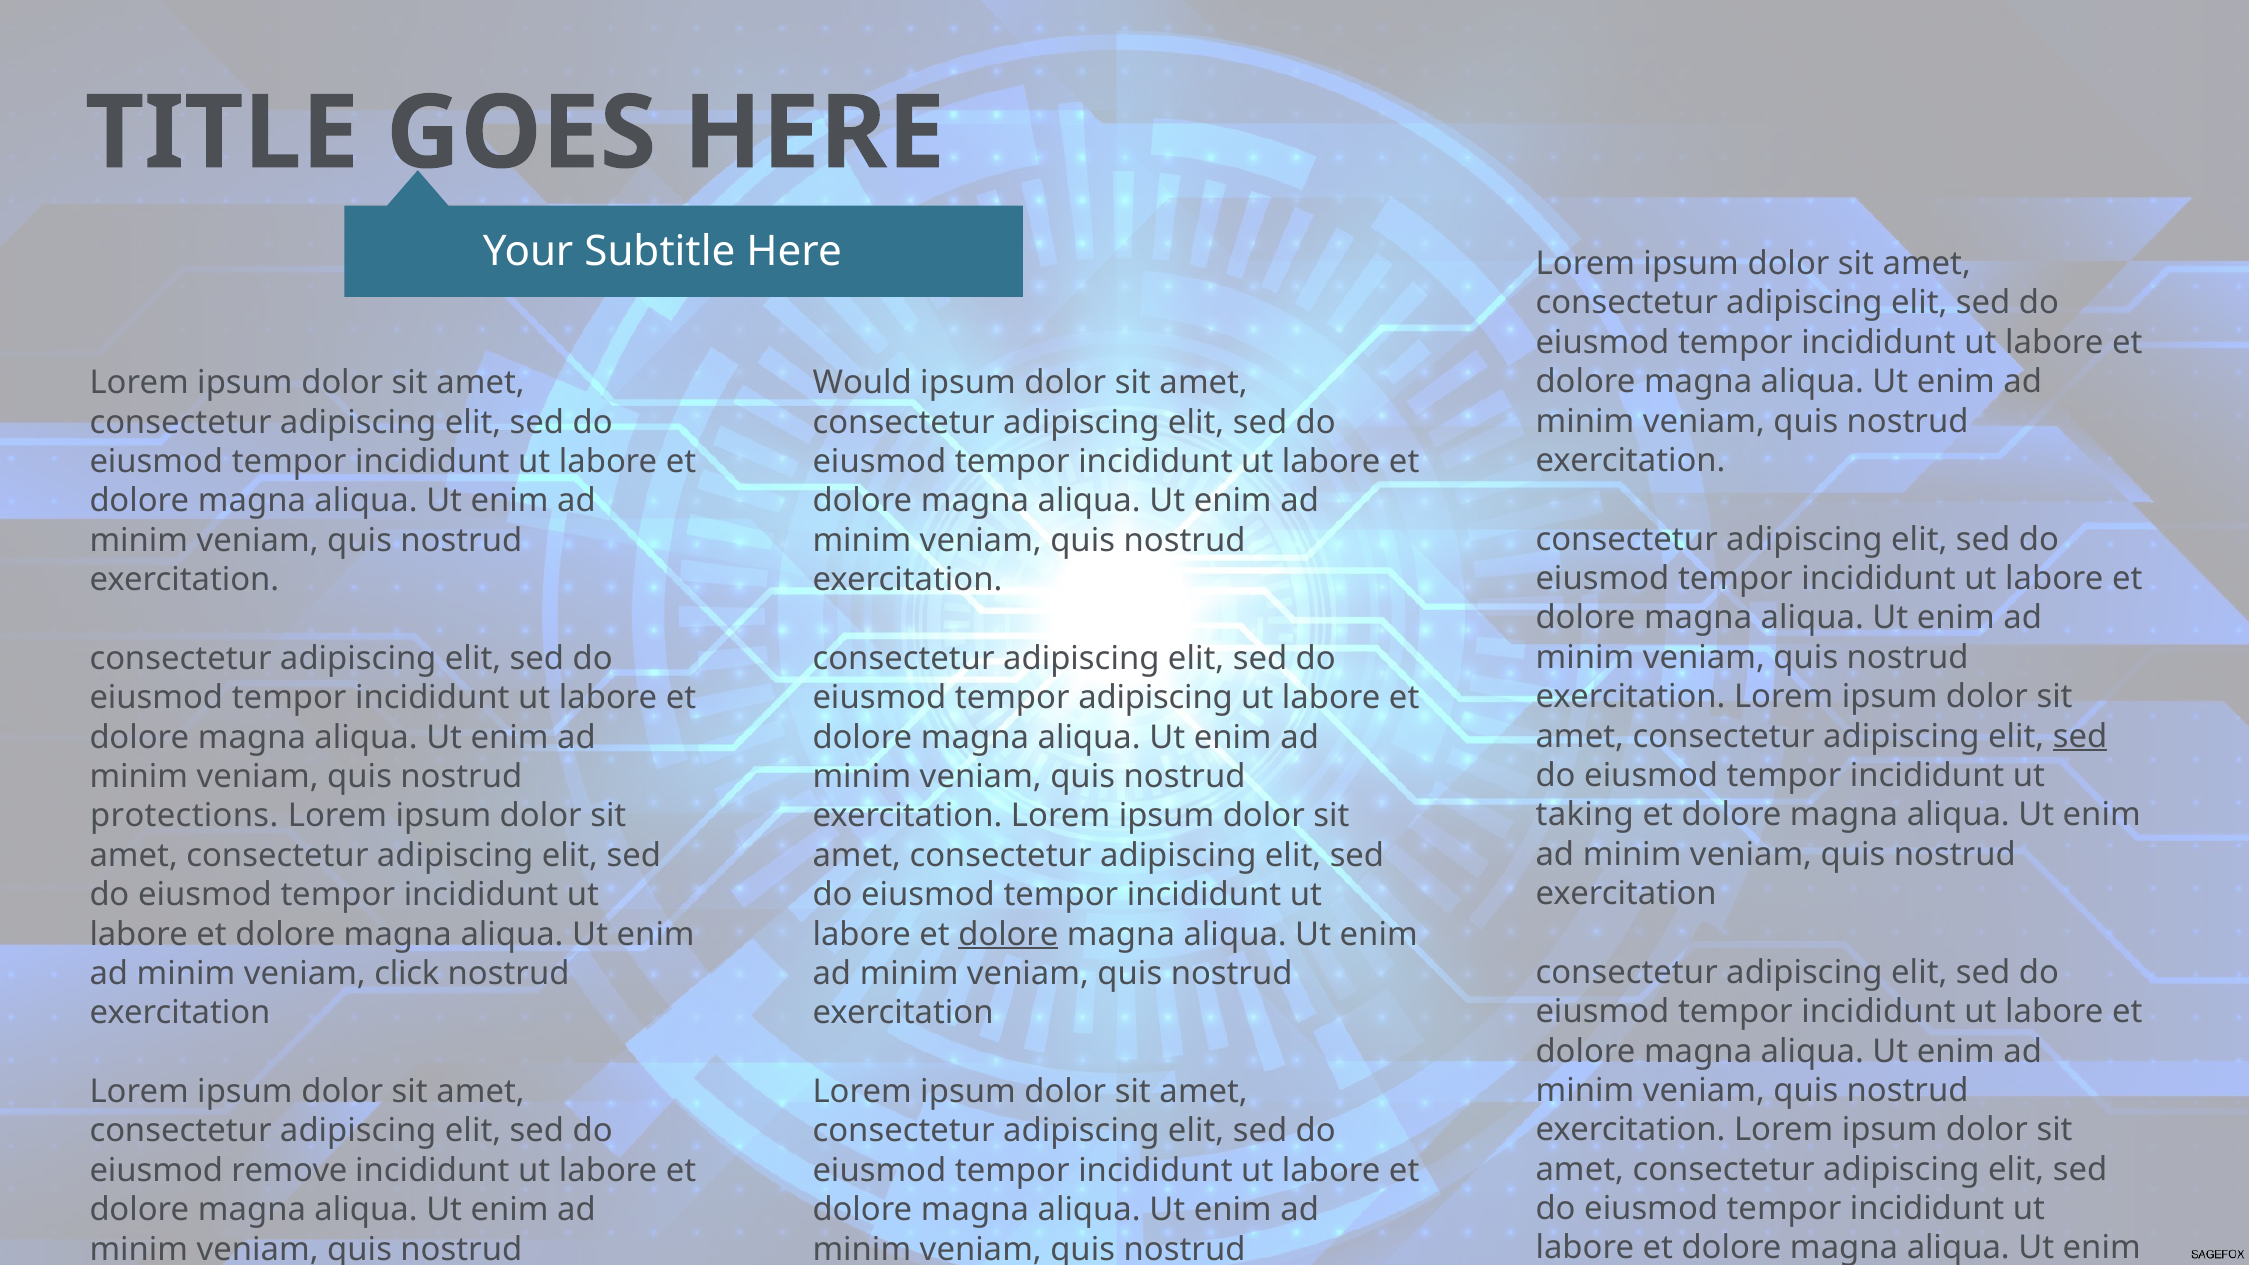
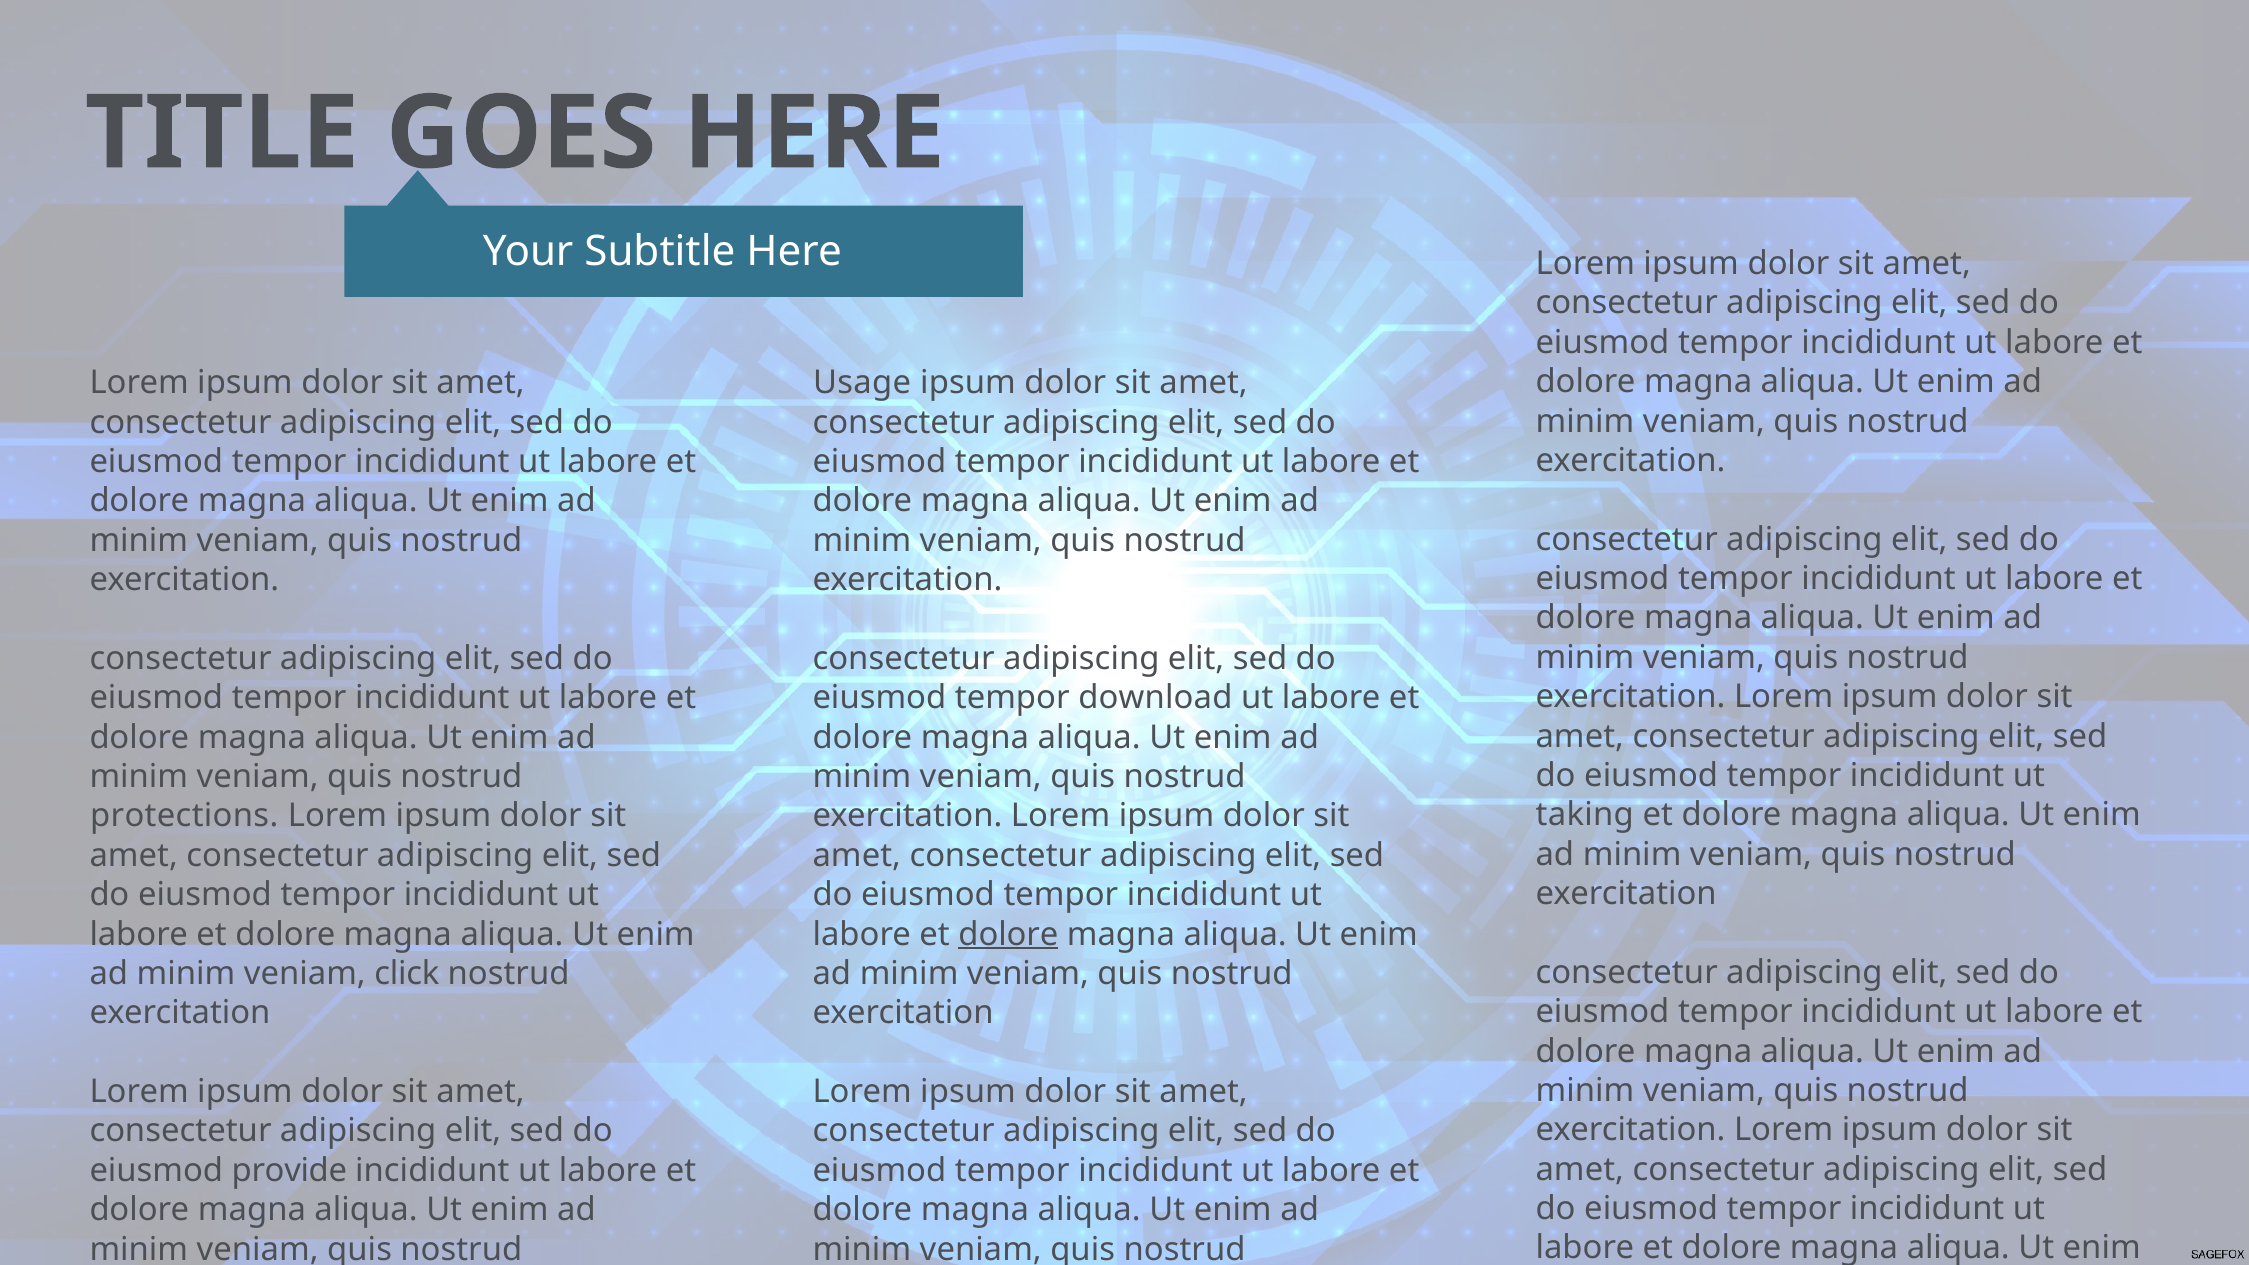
Would: Would -> Usage
tempor adipiscing: adipiscing -> download
sed at (2080, 736) underline: present -> none
remove: remove -> provide
